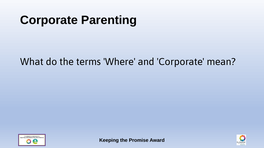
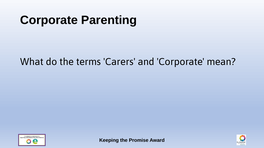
Where: Where -> Carers
